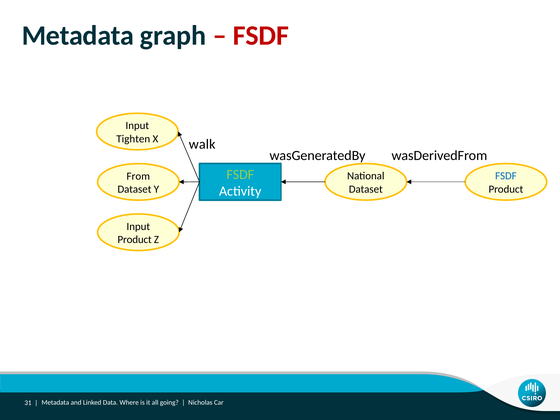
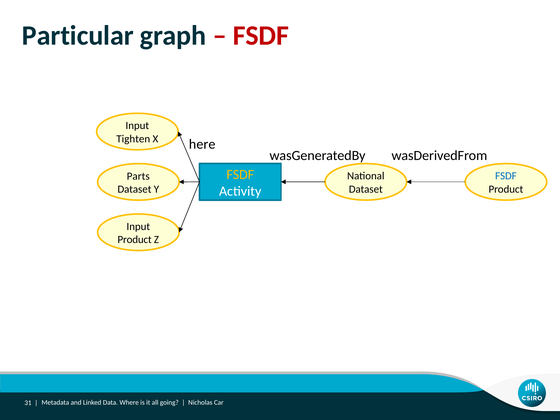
Metadata at (78, 36): Metadata -> Particular
walk: walk -> here
FSDF at (240, 174) colour: light green -> yellow
From: From -> Parts
